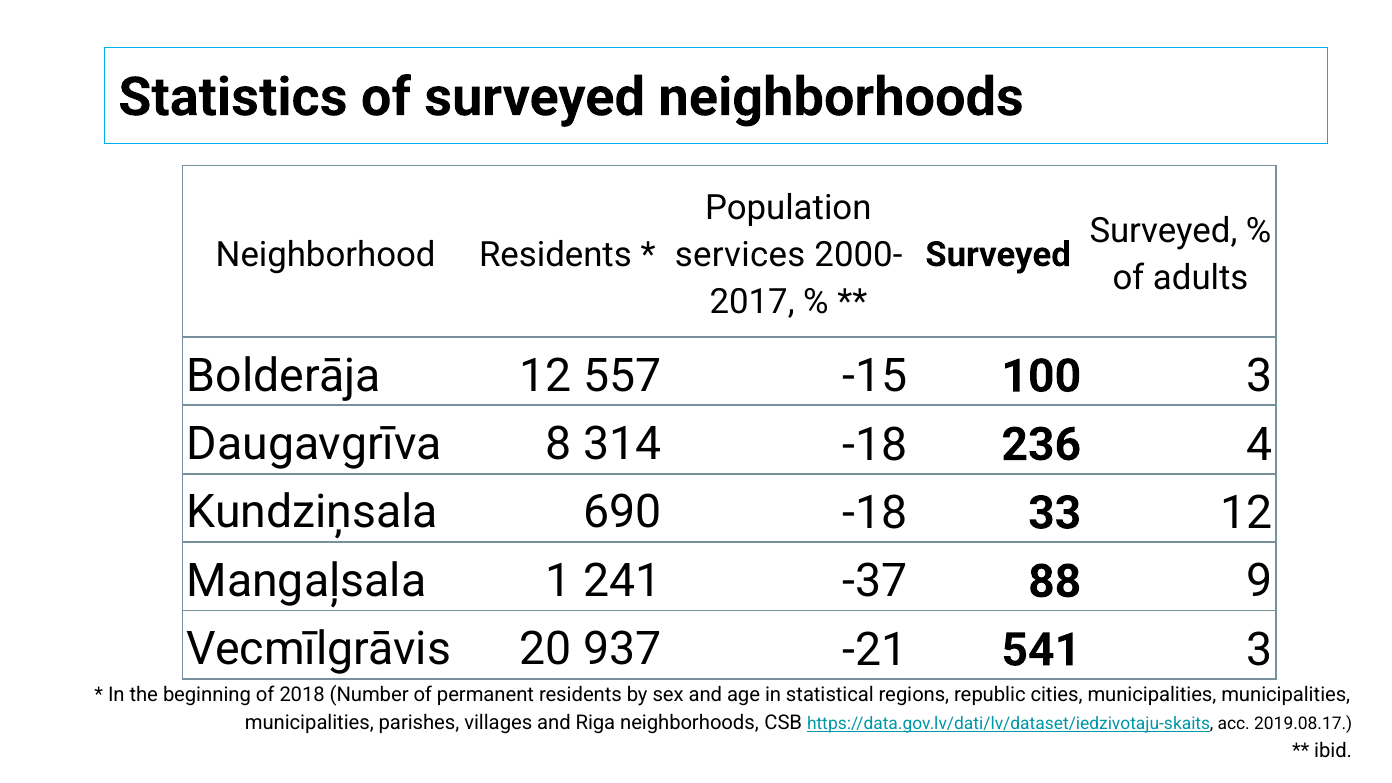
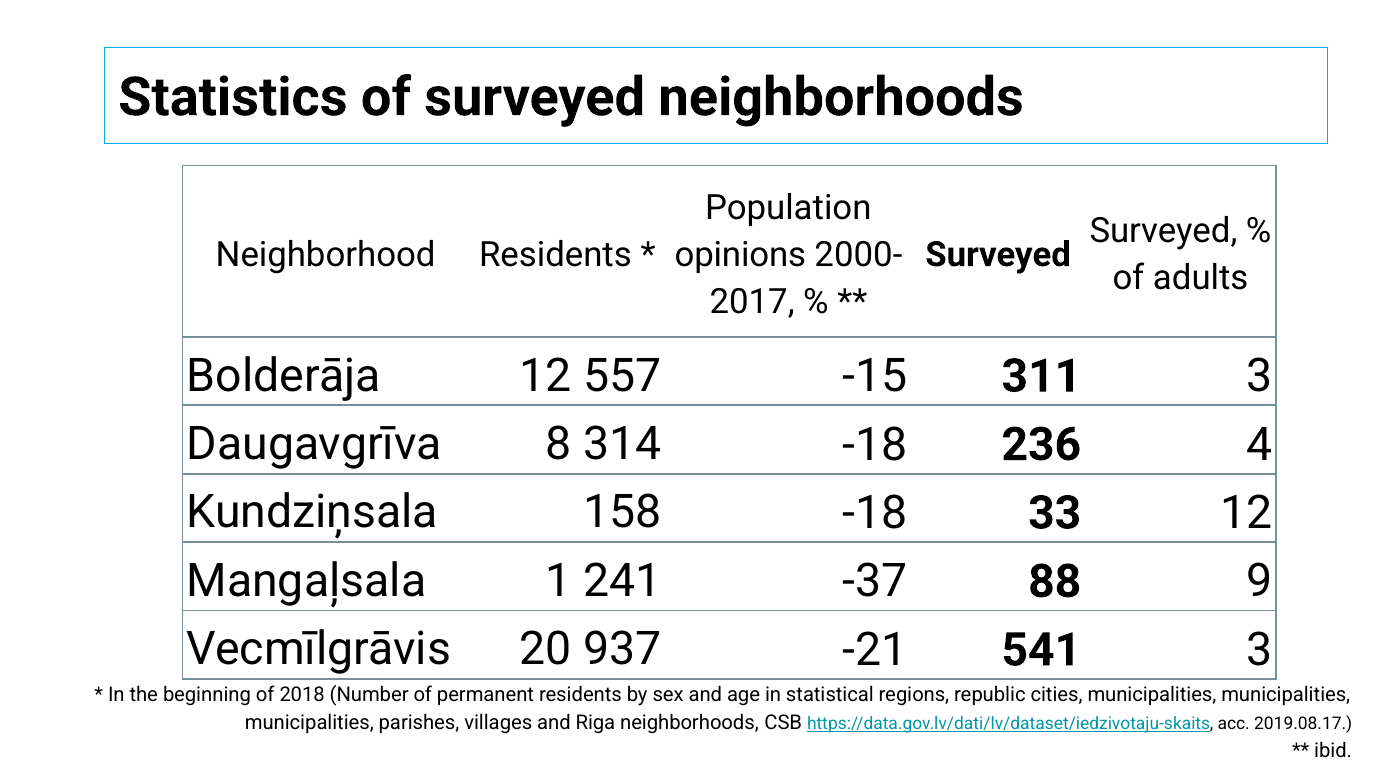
services: services -> opinions
100: 100 -> 311
690: 690 -> 158
